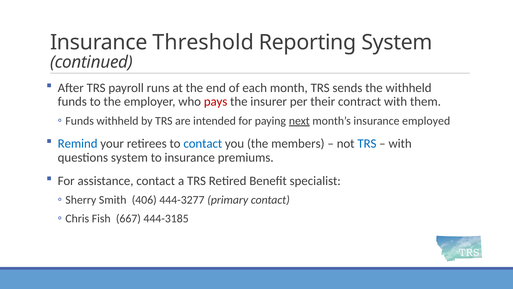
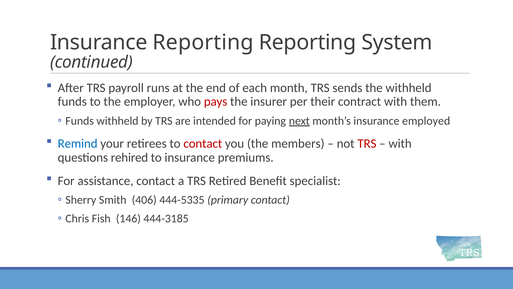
Insurance Threshold: Threshold -> Reporting
contact at (203, 143) colour: blue -> red
TRS at (367, 143) colour: blue -> red
questions system: system -> rehired
444-3277: 444-3277 -> 444-5335
667: 667 -> 146
